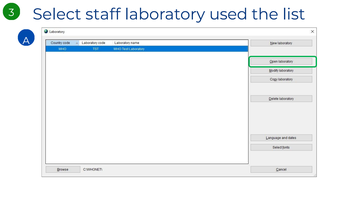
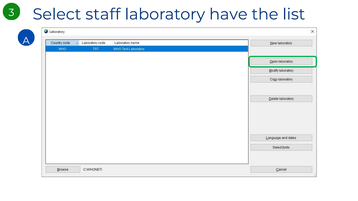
used: used -> have
